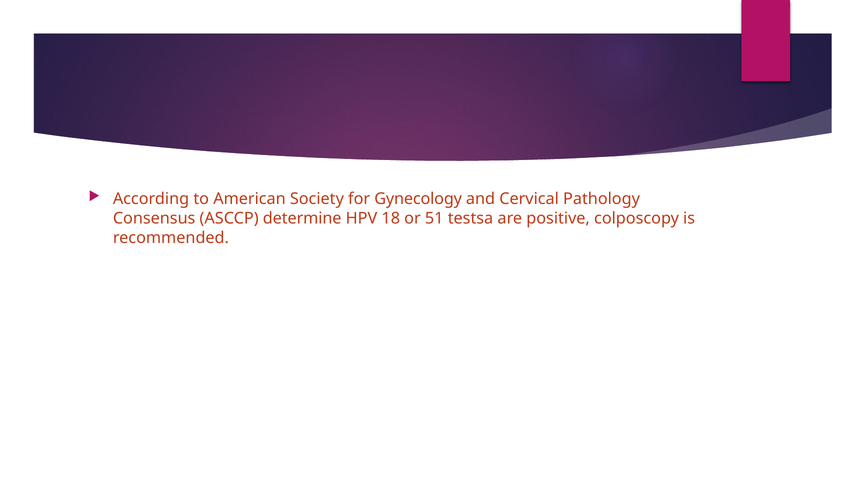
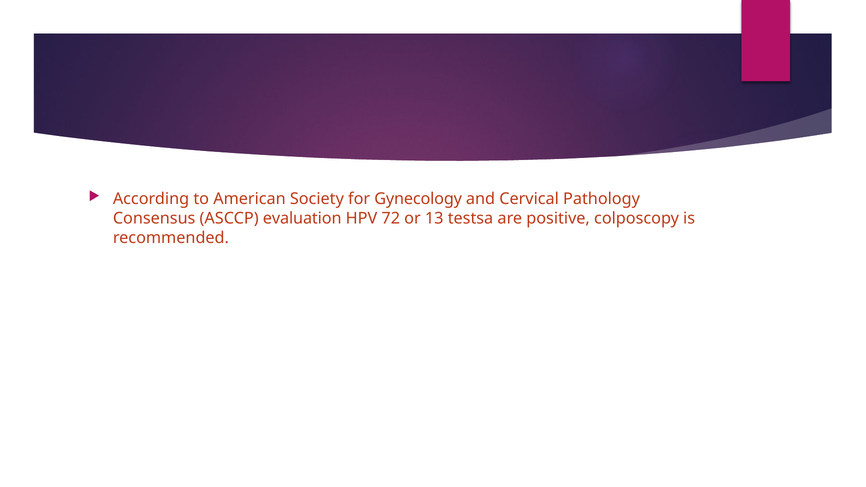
determine: determine -> evaluation
18: 18 -> 72
51: 51 -> 13
